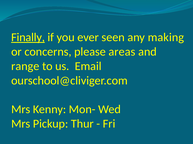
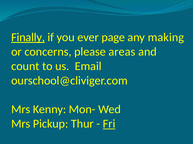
seen: seen -> page
range: range -> count
Fri underline: none -> present
